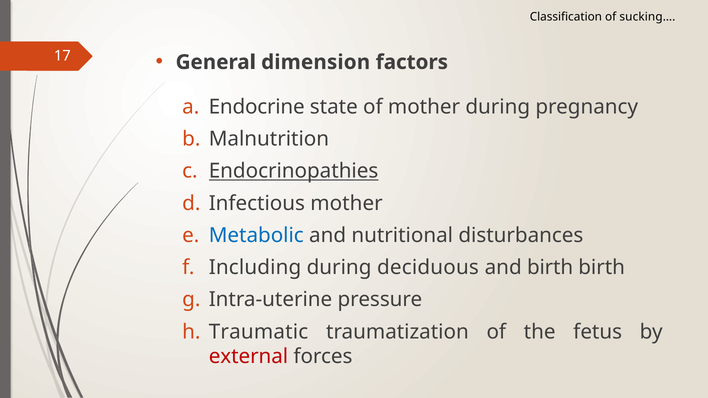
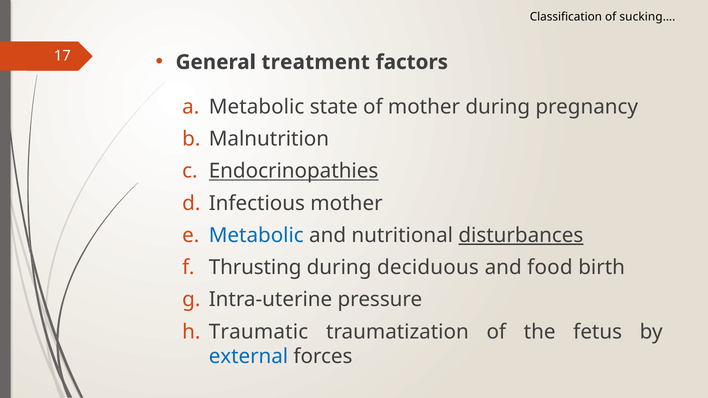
dimension: dimension -> treatment
Endocrine at (257, 107): Endocrine -> Metabolic
disturbances underline: none -> present
Including: Including -> Thrusting
and birth: birth -> food
external colour: red -> blue
